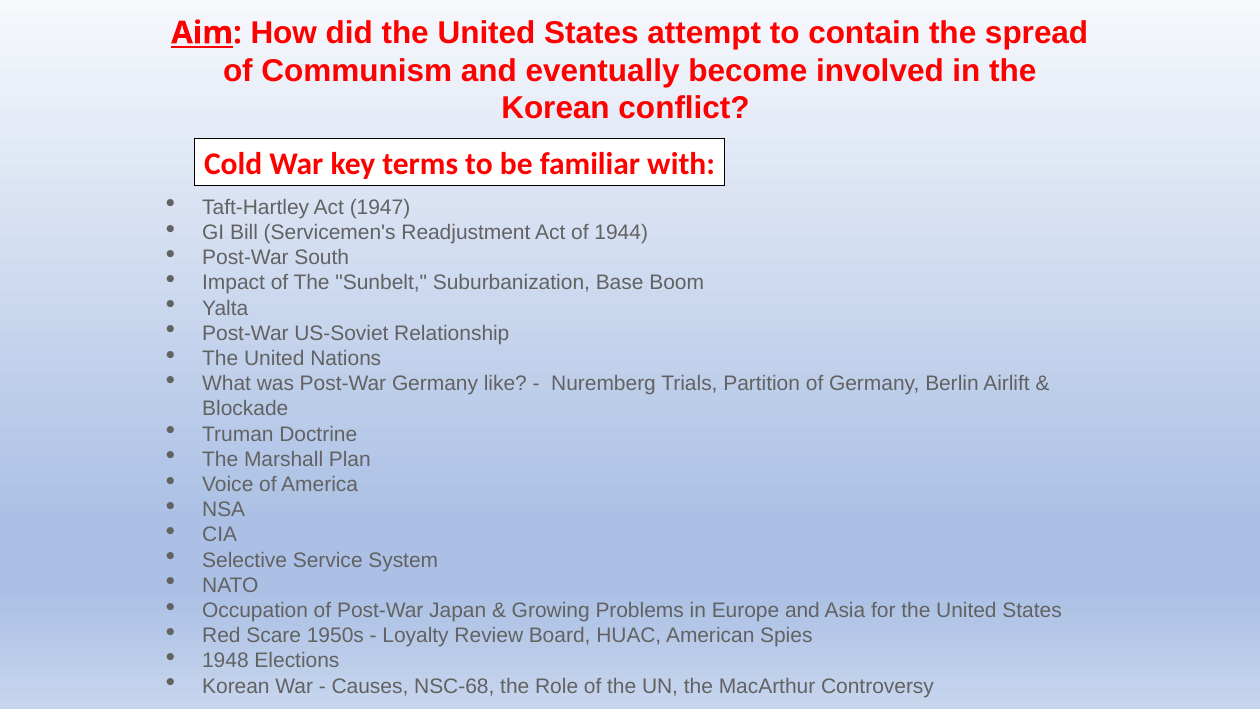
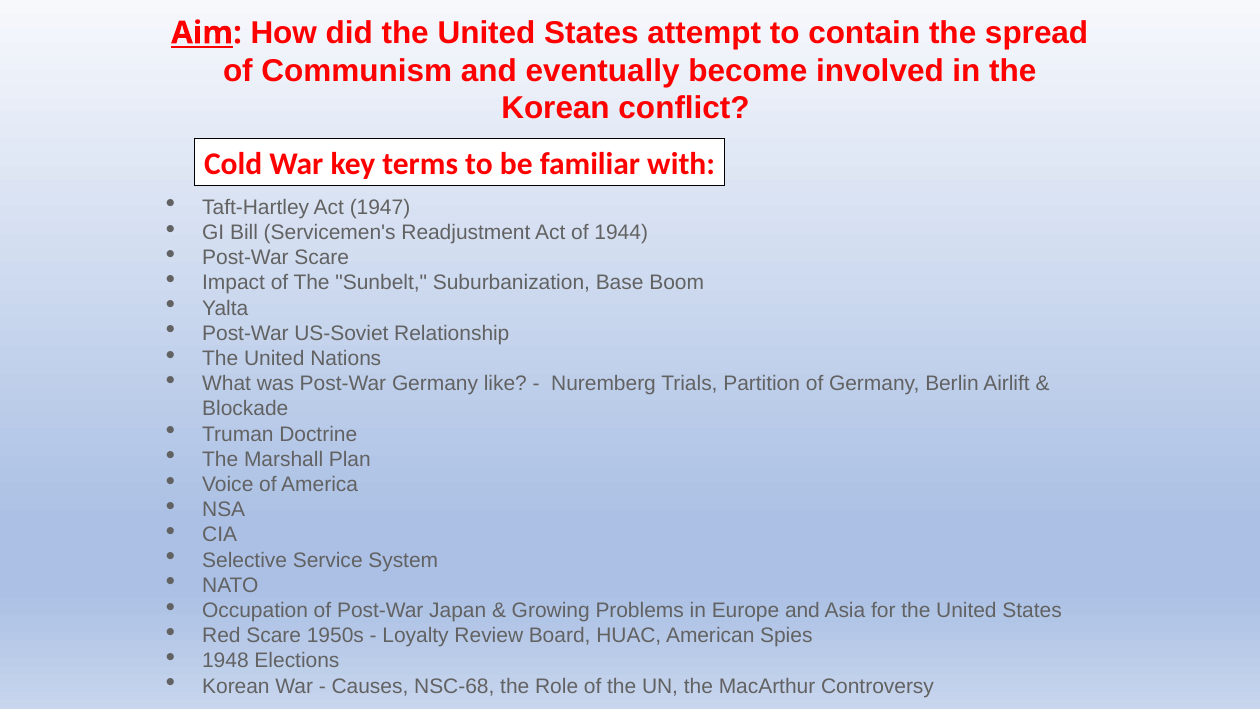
Post-War South: South -> Scare
